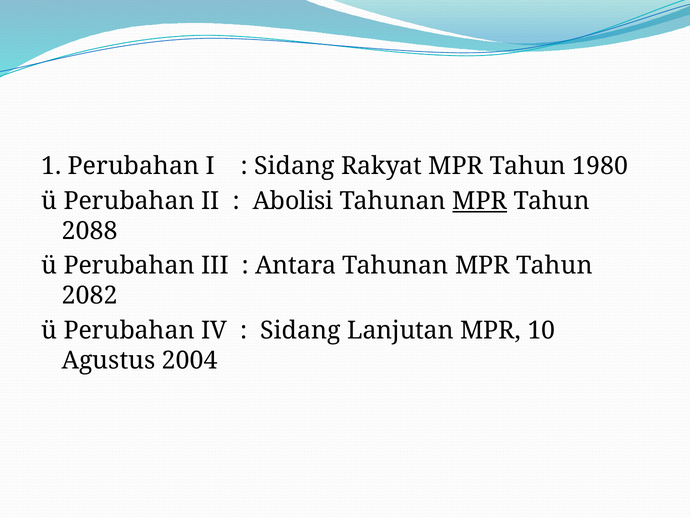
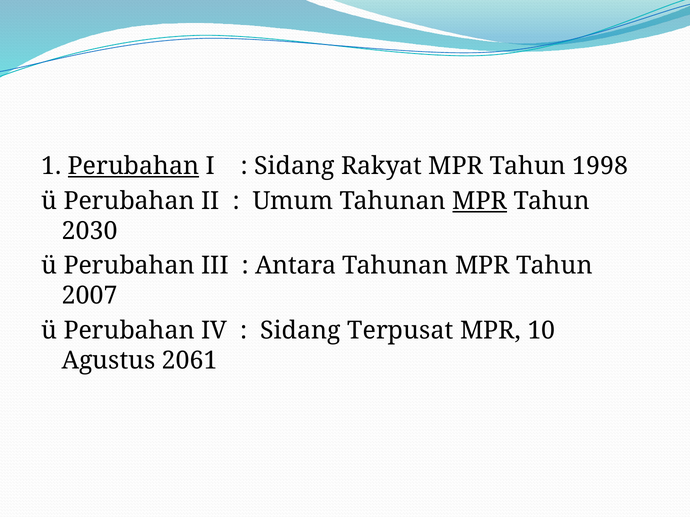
Perubahan at (133, 166) underline: none -> present
1980: 1980 -> 1998
Abolisi: Abolisi -> Umum
2088: 2088 -> 2030
2082: 2082 -> 2007
Lanjutan: Lanjutan -> Terpusat
2004: 2004 -> 2061
